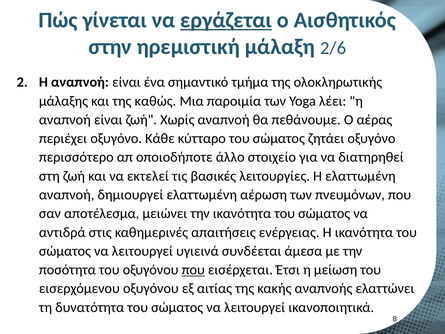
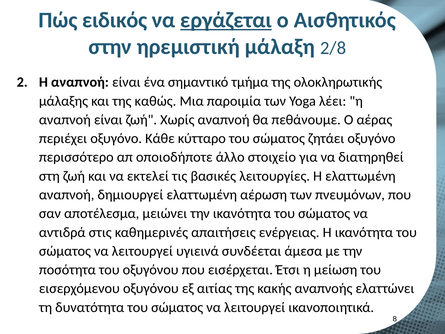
γίνεται: γίνεται -> ειδικός
2/6: 2/6 -> 2/8
που at (193, 270) underline: present -> none
